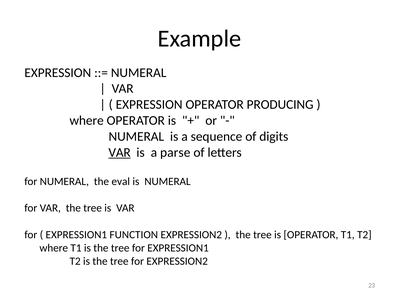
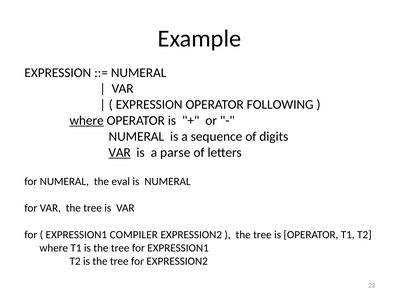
PRODUCING: PRODUCING -> FOLLOWING
where at (87, 121) underline: none -> present
FUNCTION: FUNCTION -> COMPILER
